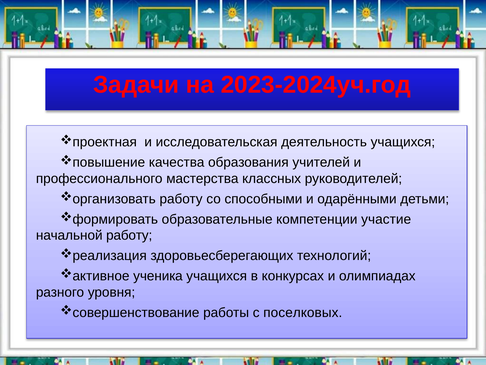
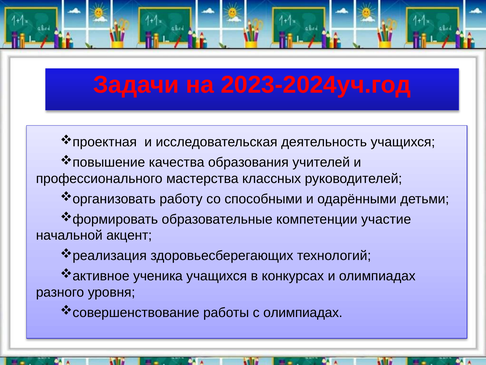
начальной работу: работу -> акцент
с поселковых: поселковых -> олимпиадах
